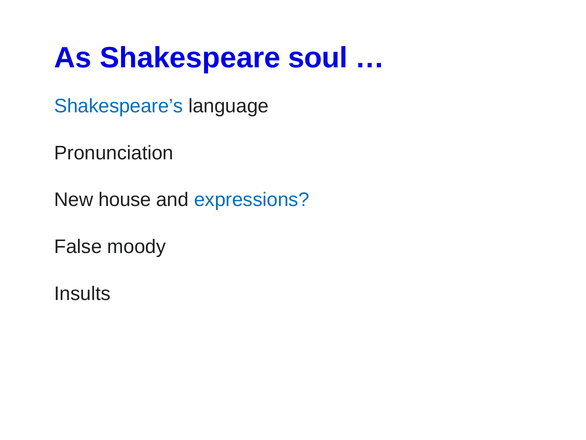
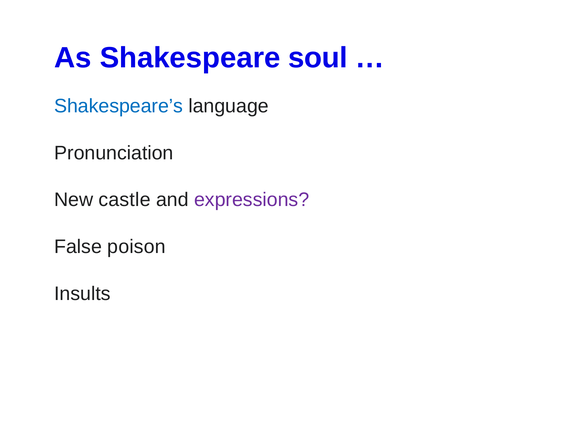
house: house -> castle
expressions colour: blue -> purple
moody: moody -> poison
